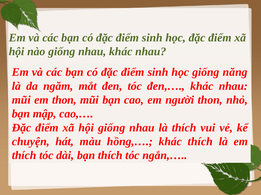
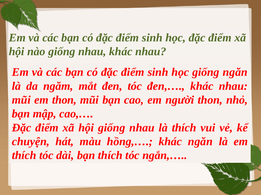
giống năng: năng -> ngăn
khác thích: thích -> ngăn
